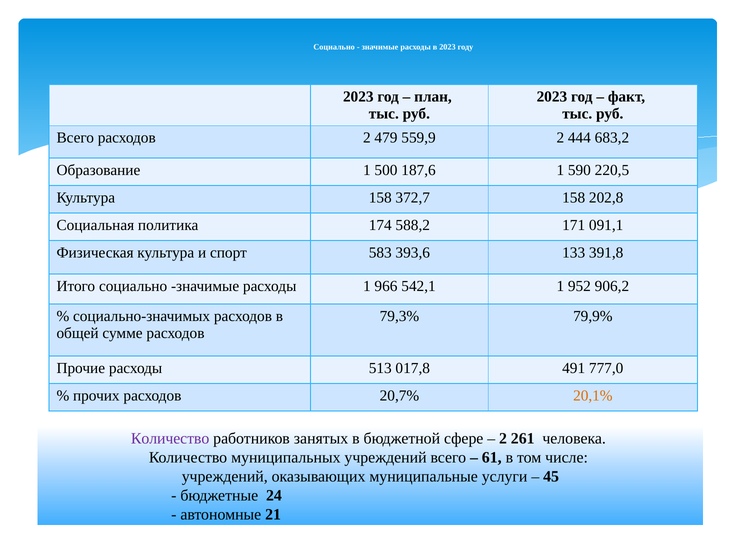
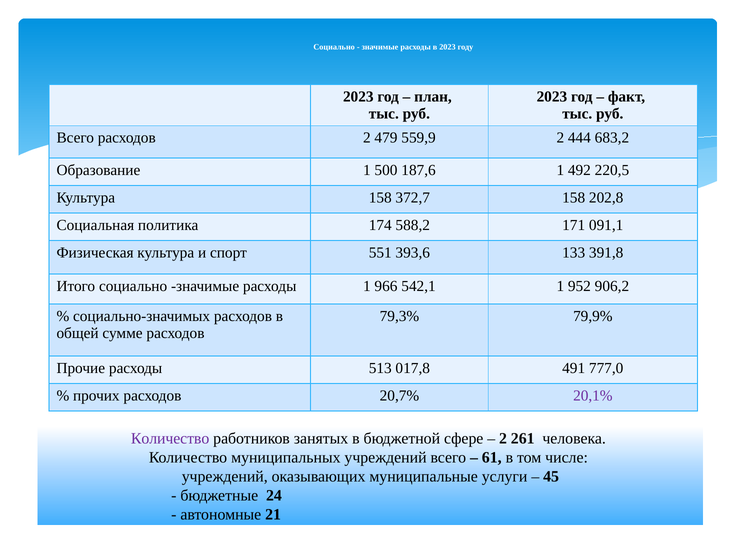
590: 590 -> 492
583: 583 -> 551
20,1% colour: orange -> purple
